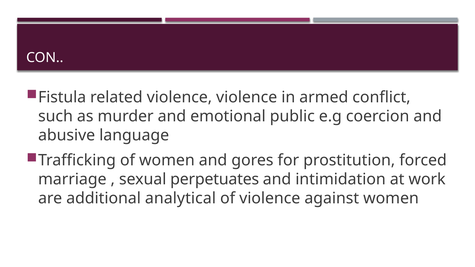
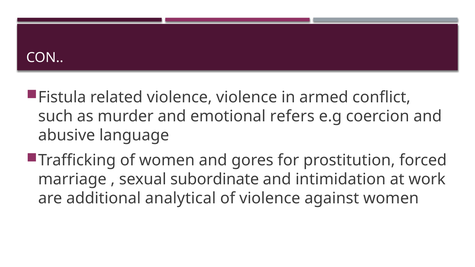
public: public -> refers
perpetuates: perpetuates -> subordinate
